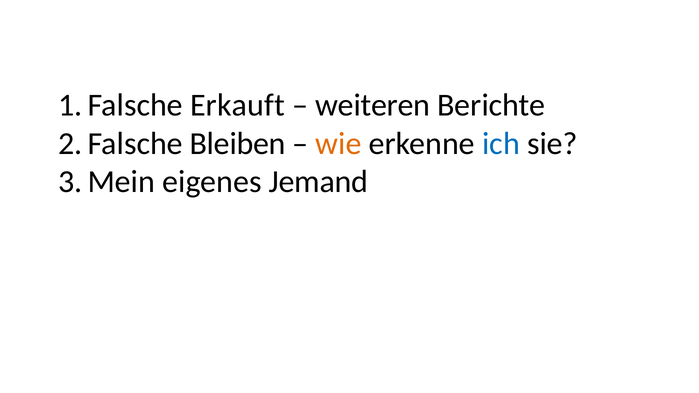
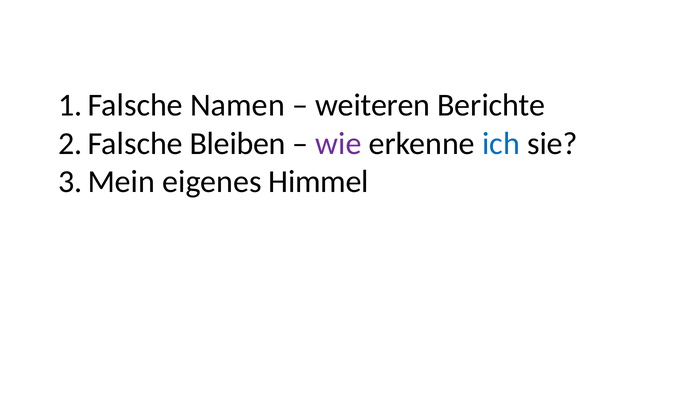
Erkauft: Erkauft -> Namen
wie colour: orange -> purple
Jemand: Jemand -> Himmel
